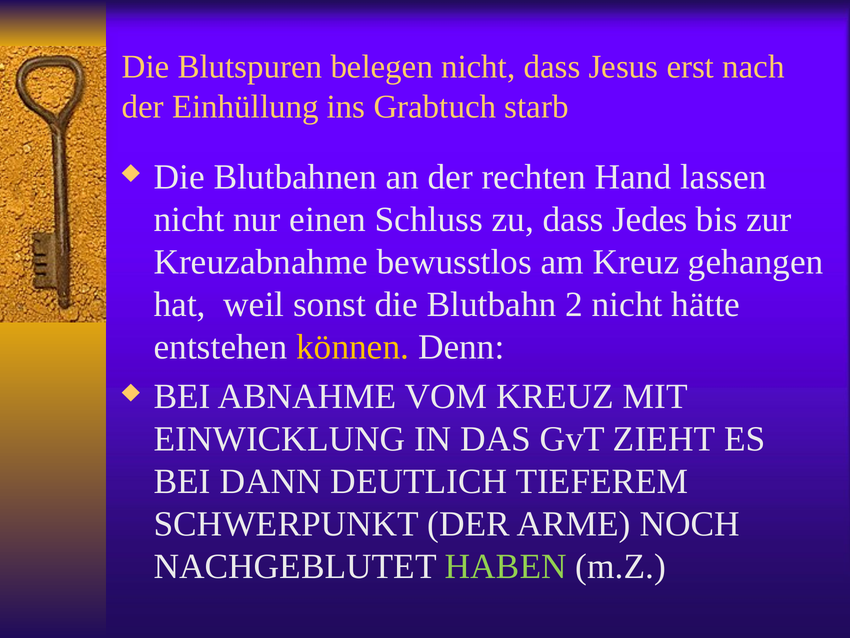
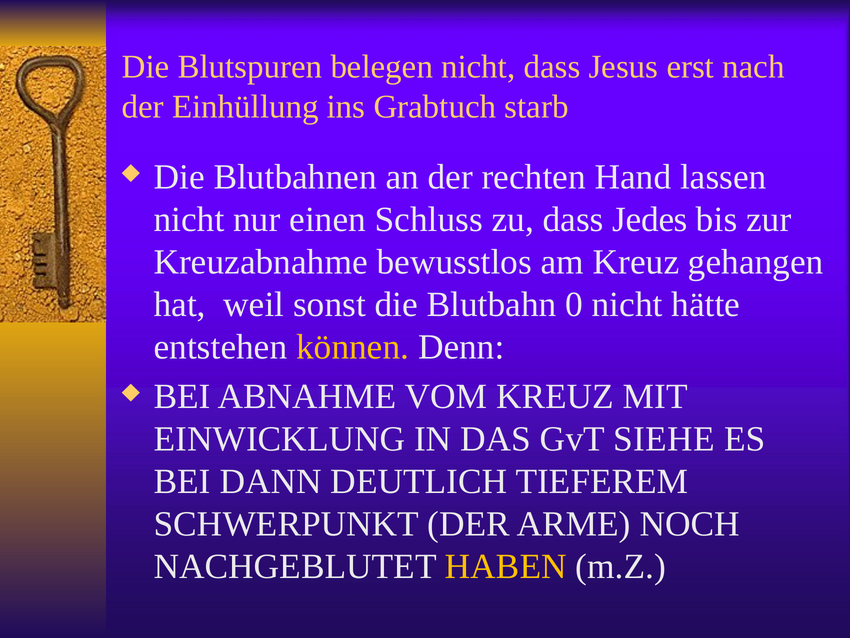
2: 2 -> 0
ZIEHT: ZIEHT -> SIEHE
HABEN colour: light green -> yellow
